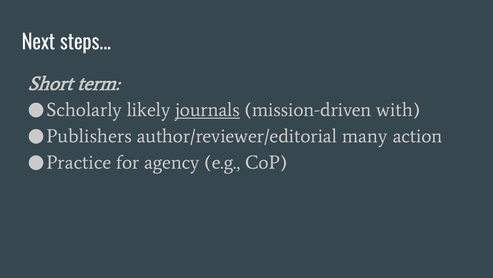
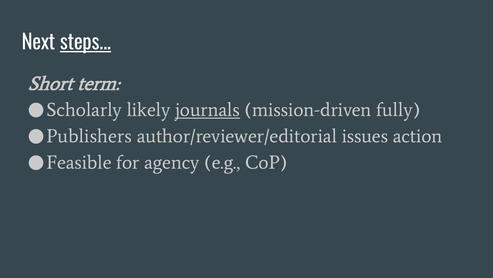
steps underline: none -> present
with: with -> fully
many: many -> issues
Practice: Practice -> Feasible
